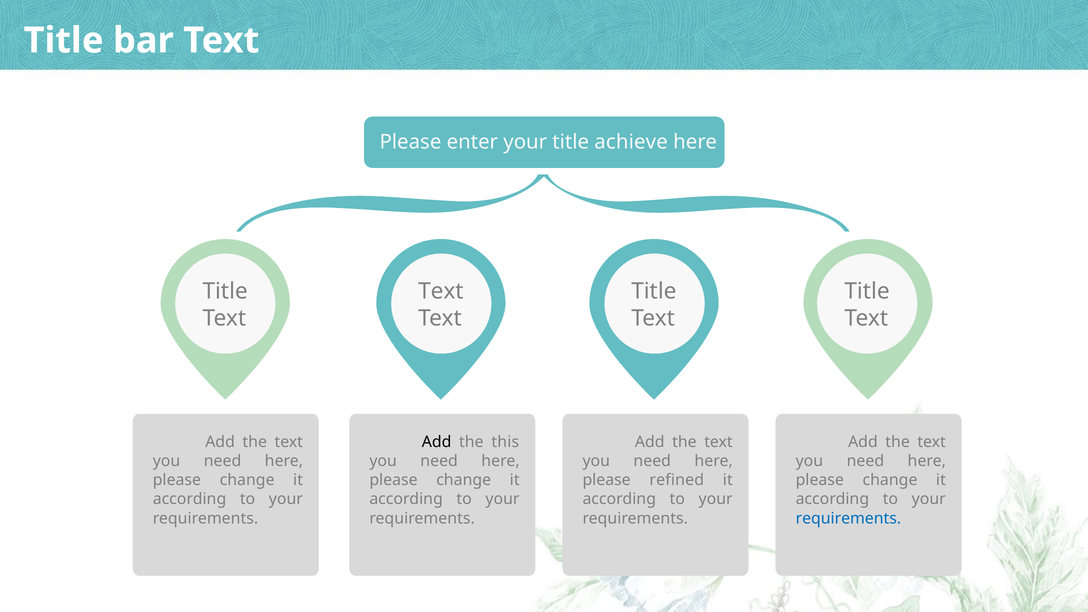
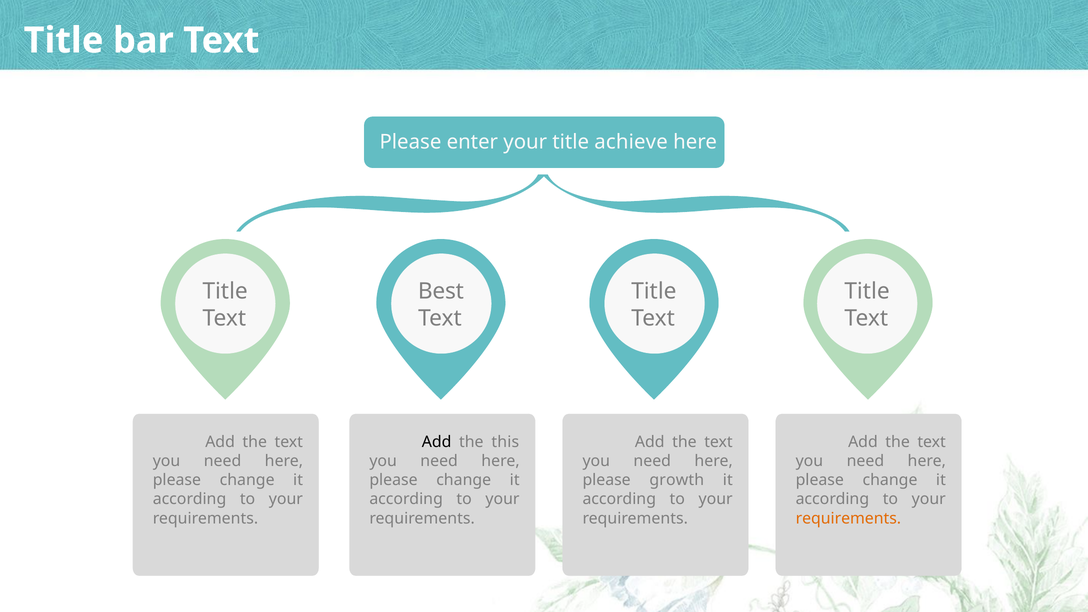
Text at (441, 291): Text -> Best
refined: refined -> growth
requirements at (848, 518) colour: blue -> orange
